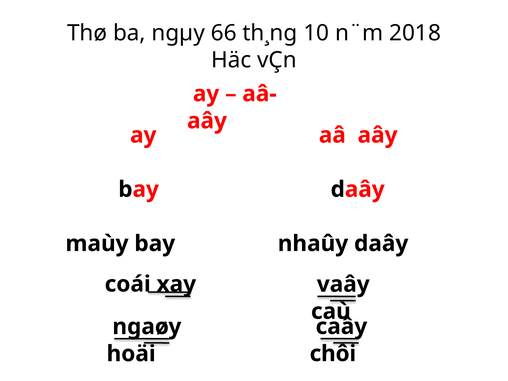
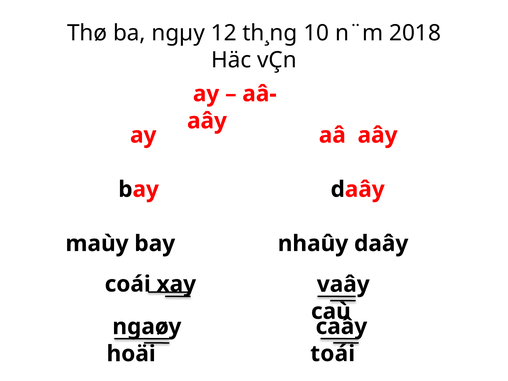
66: 66 -> 12
chôi: chôi -> toái
